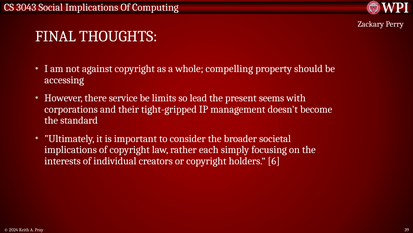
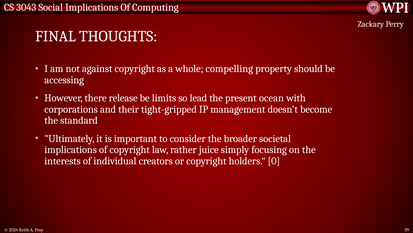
service: service -> release
seems: seems -> ocean
each: each -> juice
6: 6 -> 0
